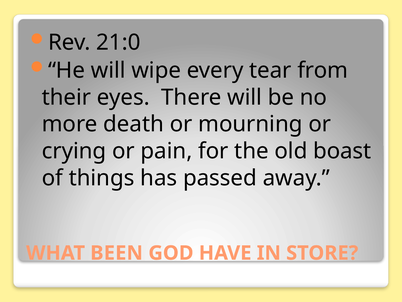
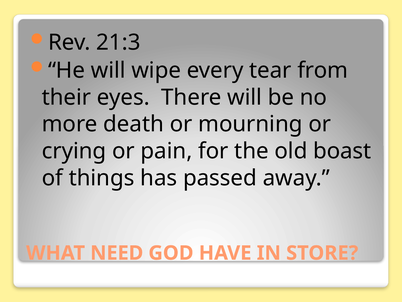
21:0: 21:0 -> 21:3
BEEN: BEEN -> NEED
